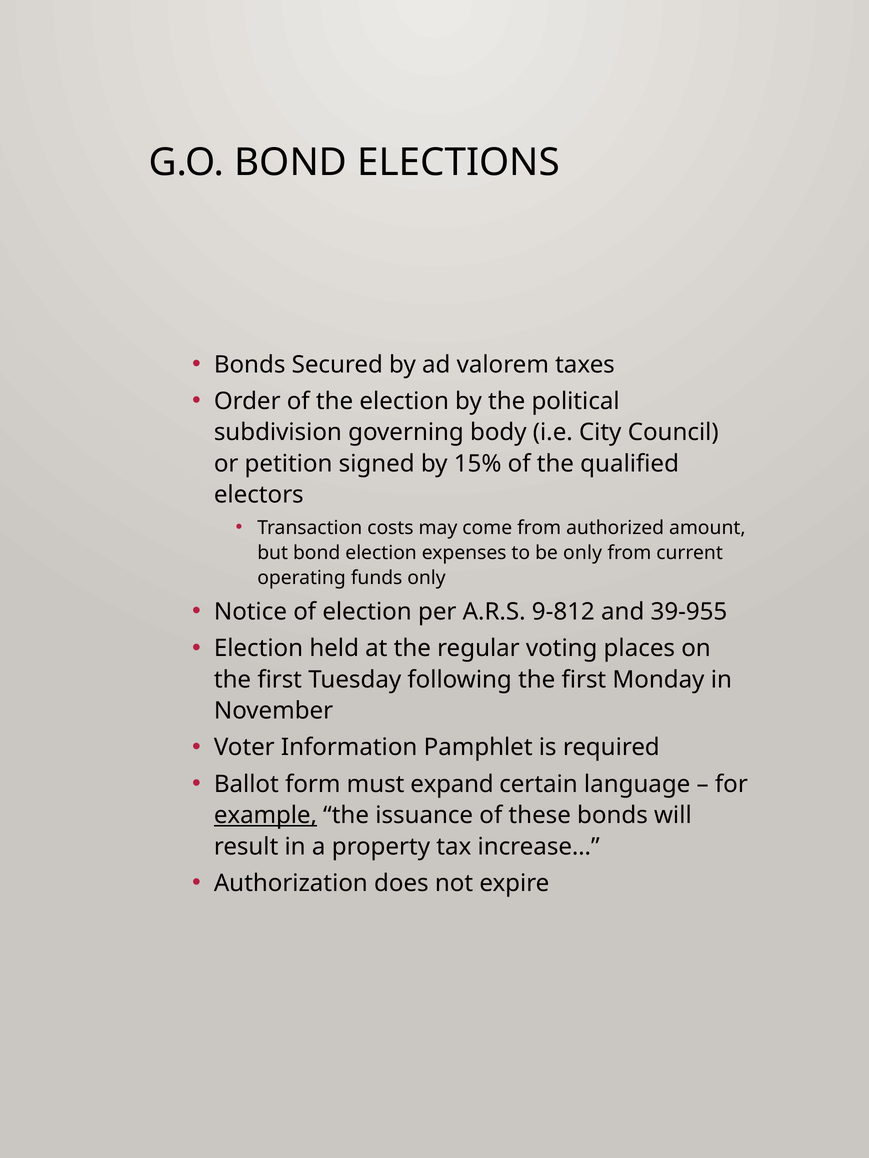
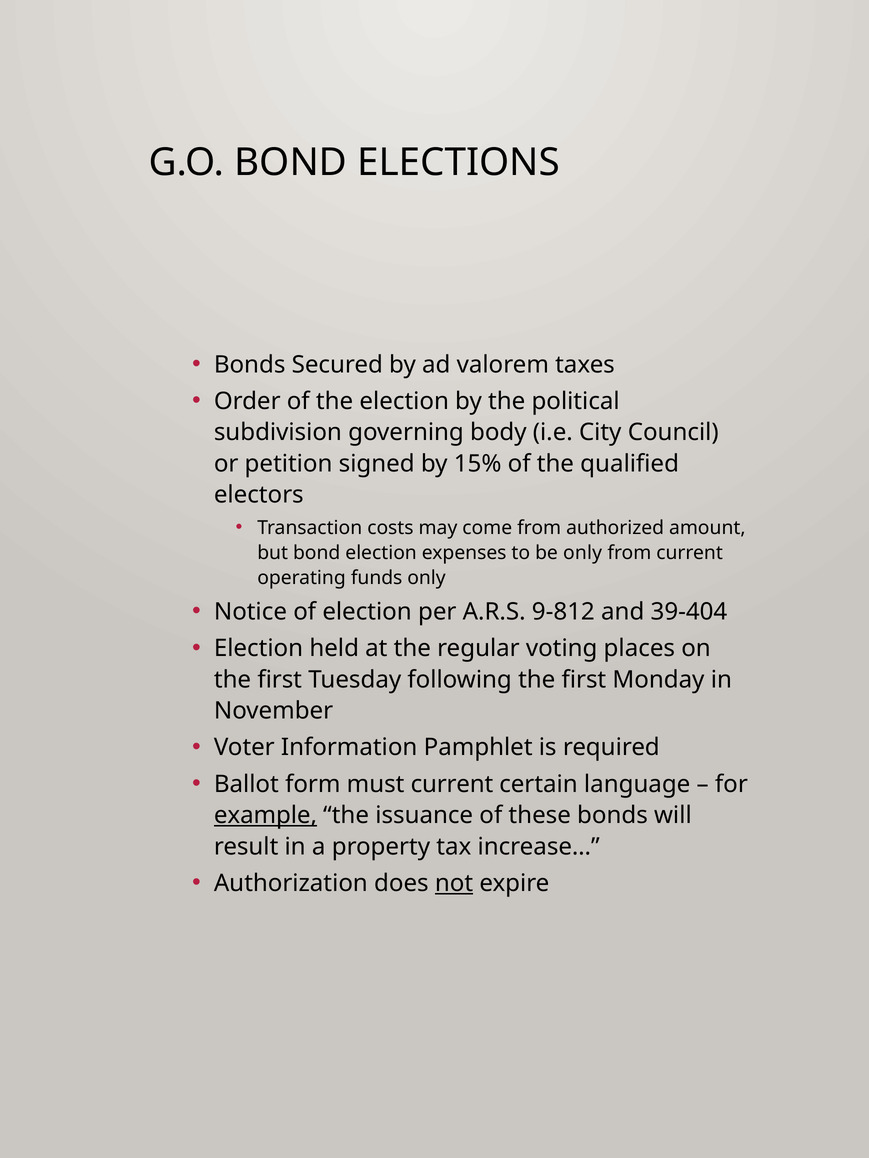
39-955: 39-955 -> 39-404
must expand: expand -> current
not underline: none -> present
